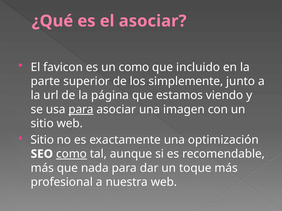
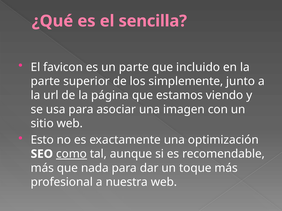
el asociar: asociar -> sencilla
un como: como -> parte
para at (81, 110) underline: present -> none
Sitio at (42, 140): Sitio -> Esto
